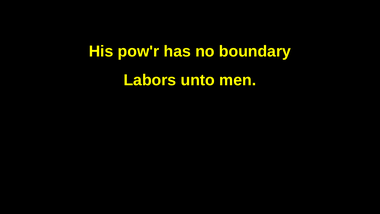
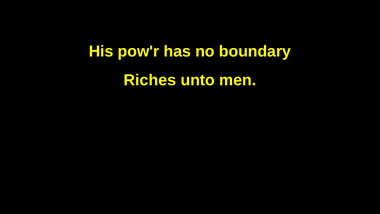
Labors: Labors -> Riches
